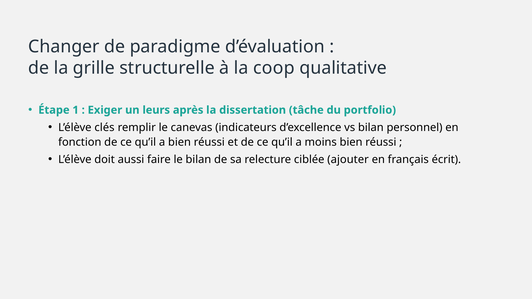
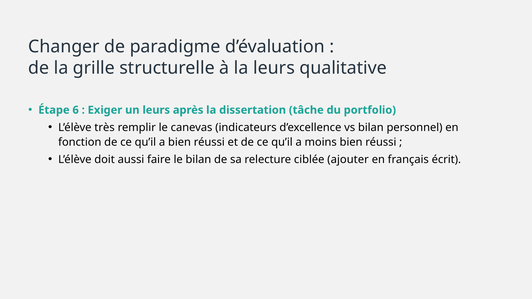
la coop: coop -> leurs
1: 1 -> 6
clés: clés -> très
